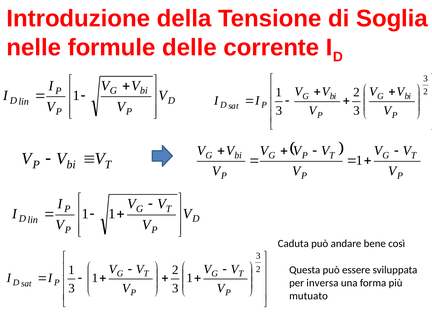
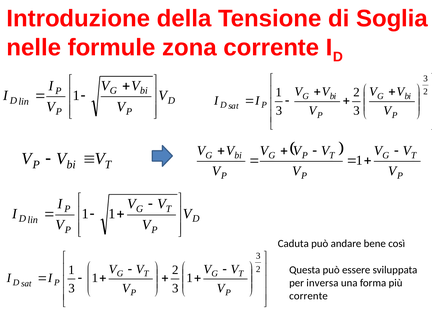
delle: delle -> zona
mutuato at (309, 296): mutuato -> corrente
